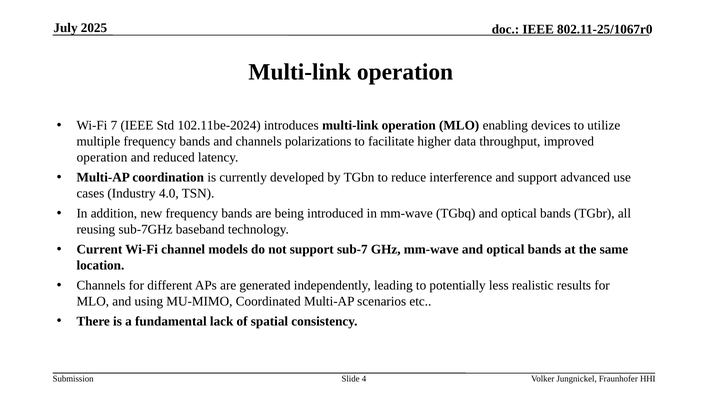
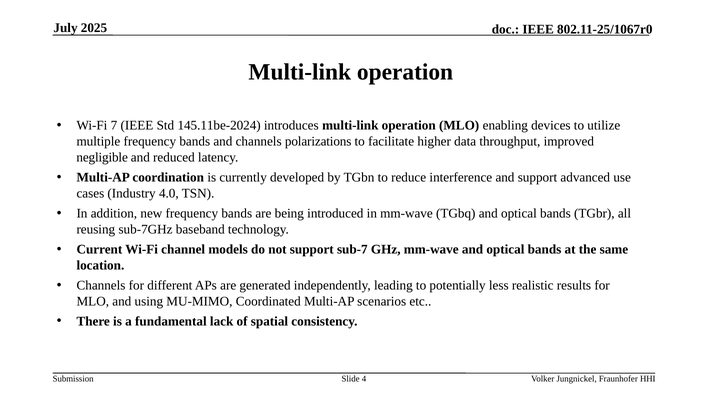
102.11be-2024: 102.11be-2024 -> 145.11be-2024
operation at (102, 157): operation -> negligible
